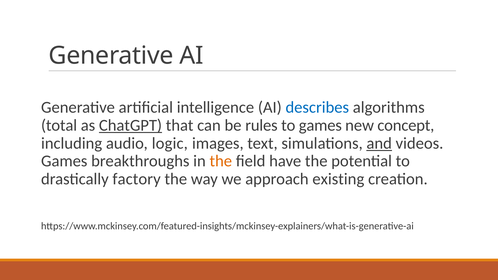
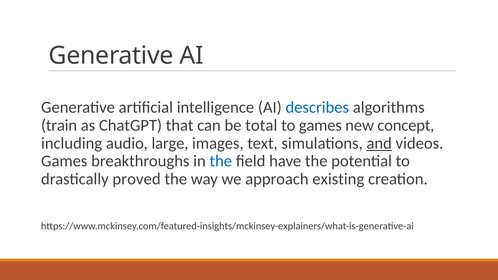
total: total -> train
ChatGPT underline: present -> none
rules: rules -> total
logic: logic -> large
the at (221, 161) colour: orange -> blue
factory: factory -> proved
